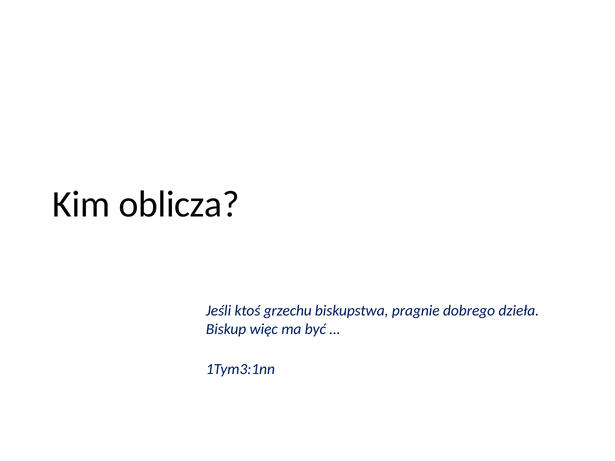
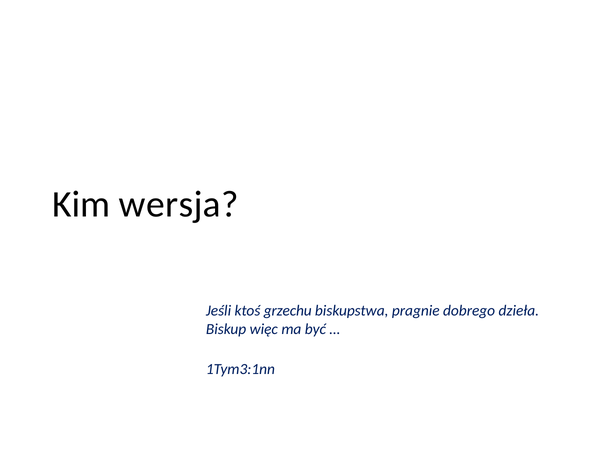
oblicza: oblicza -> wersja
